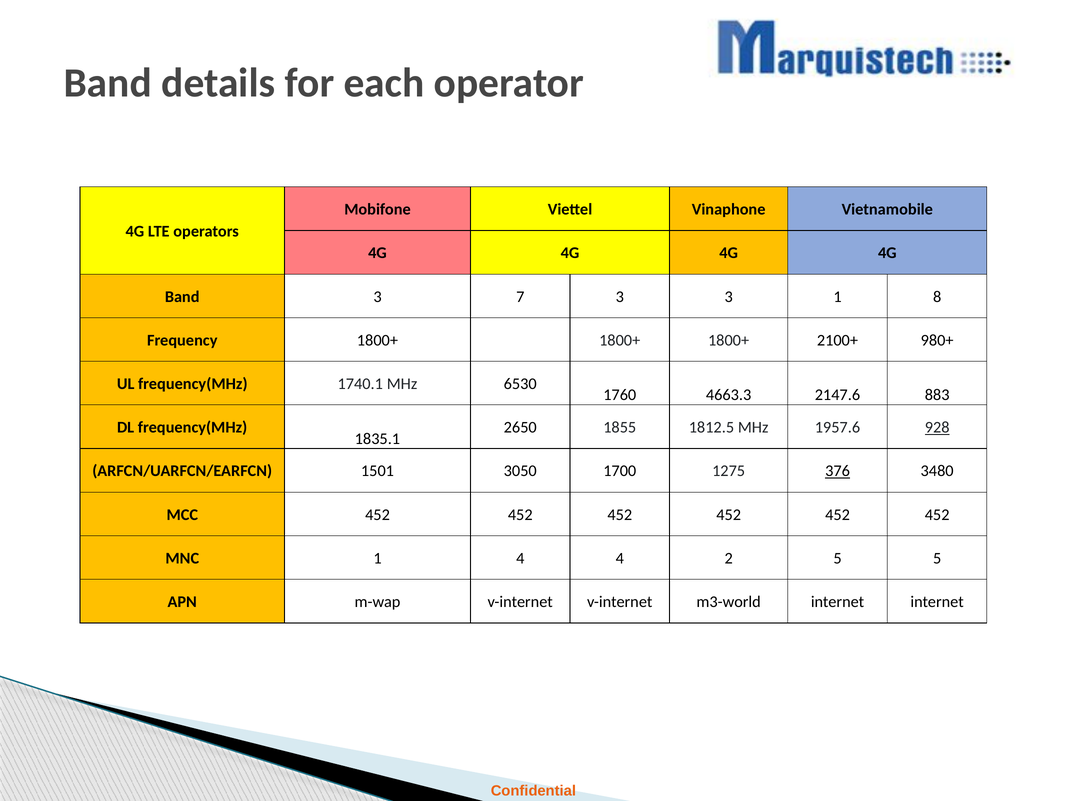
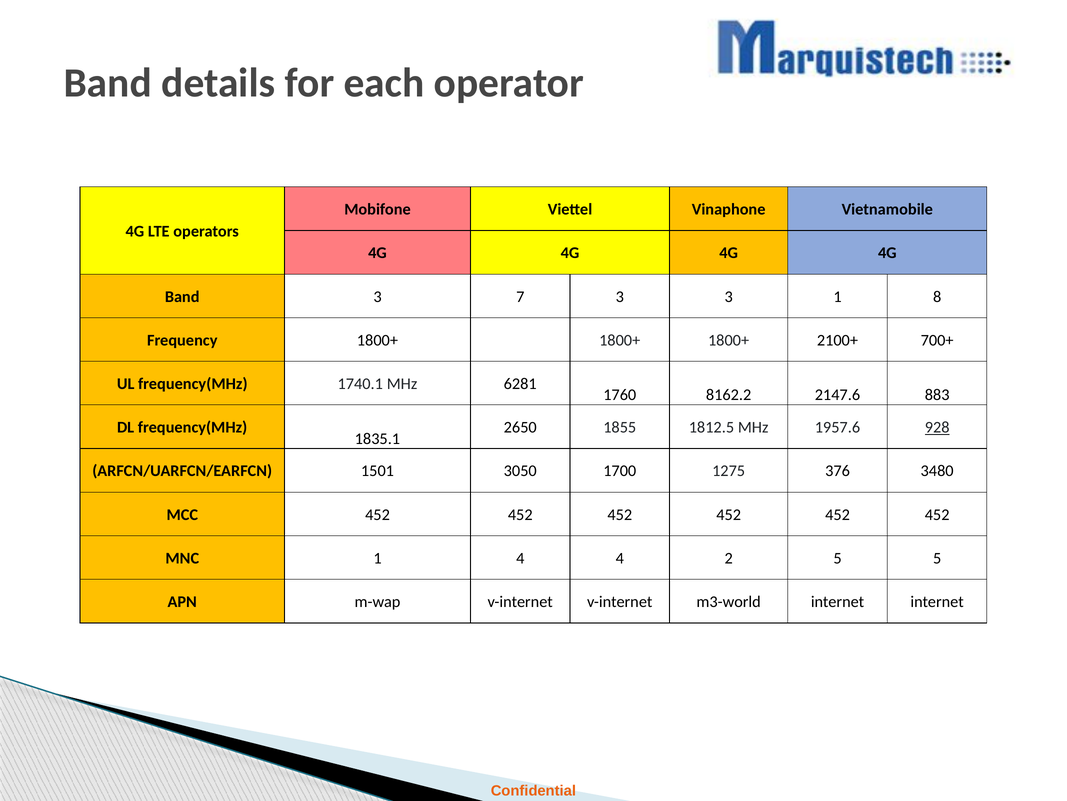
980+: 980+ -> 700+
6530: 6530 -> 6281
4663.3: 4663.3 -> 8162.2
376 underline: present -> none
